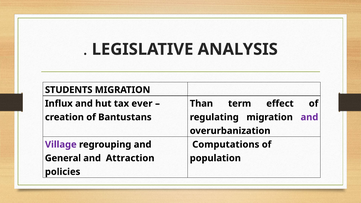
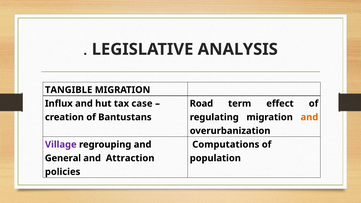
STUDENTS: STUDENTS -> TANGIBLE
ever: ever -> case
Than: Than -> Road
and at (309, 117) colour: purple -> orange
